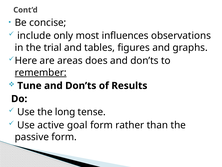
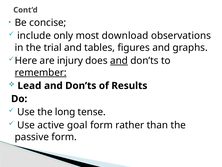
influences: influences -> download
areas: areas -> injury
and at (119, 61) underline: none -> present
Tune: Tune -> Lead
